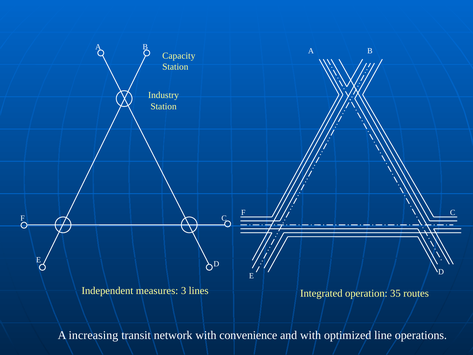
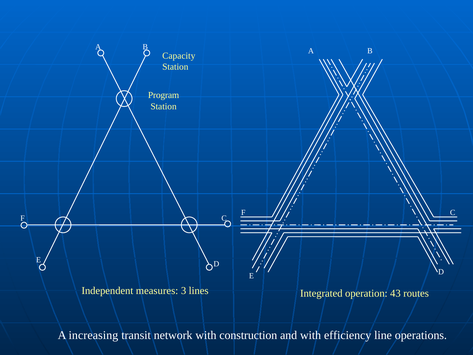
Industry: Industry -> Program
35: 35 -> 43
convenience: convenience -> construction
optimized: optimized -> efficiency
